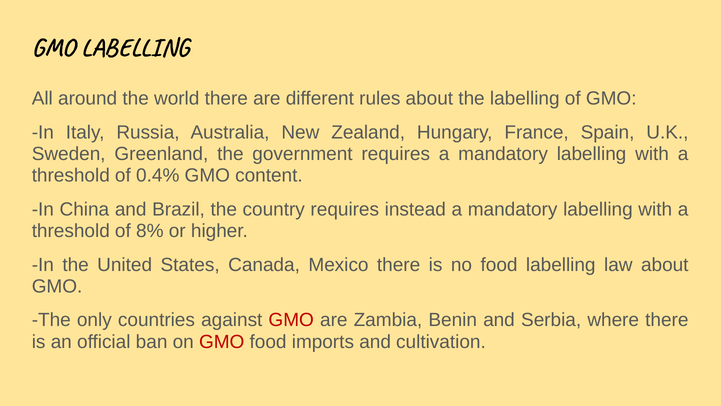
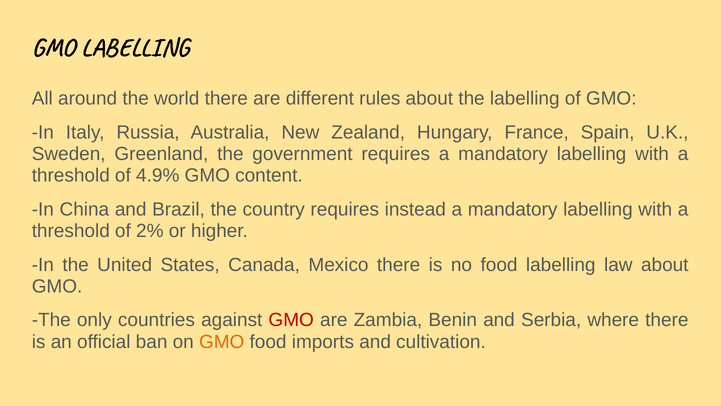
0.4%: 0.4% -> 4.9%
8%: 8% -> 2%
GMO at (222, 341) colour: red -> orange
